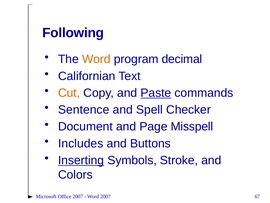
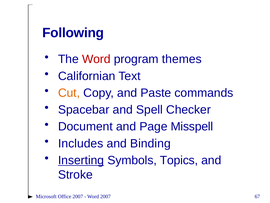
Word at (96, 59) colour: orange -> red
decimal: decimal -> themes
Paste underline: present -> none
Sentence: Sentence -> Spacebar
Buttons: Buttons -> Binding
Stroke: Stroke -> Topics
Colors: Colors -> Stroke
